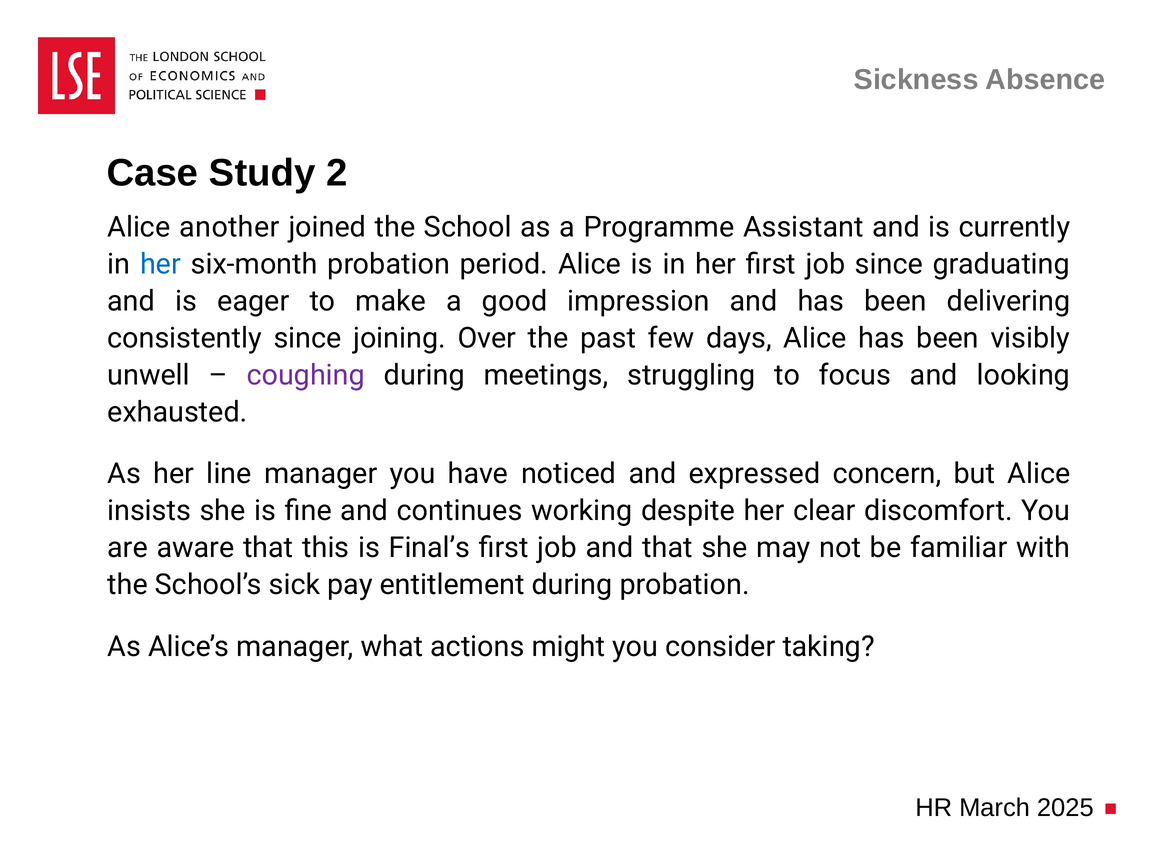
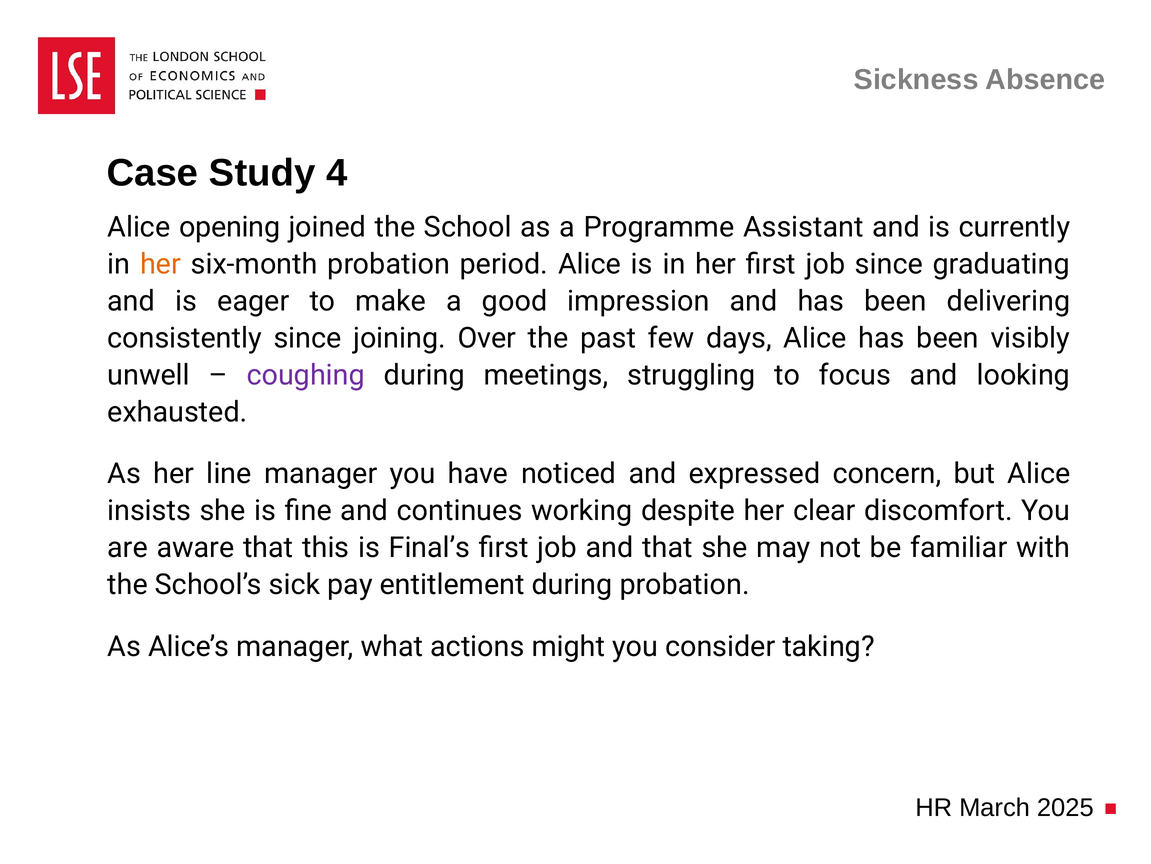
2: 2 -> 4
another: another -> opening
her at (160, 264) colour: blue -> orange
